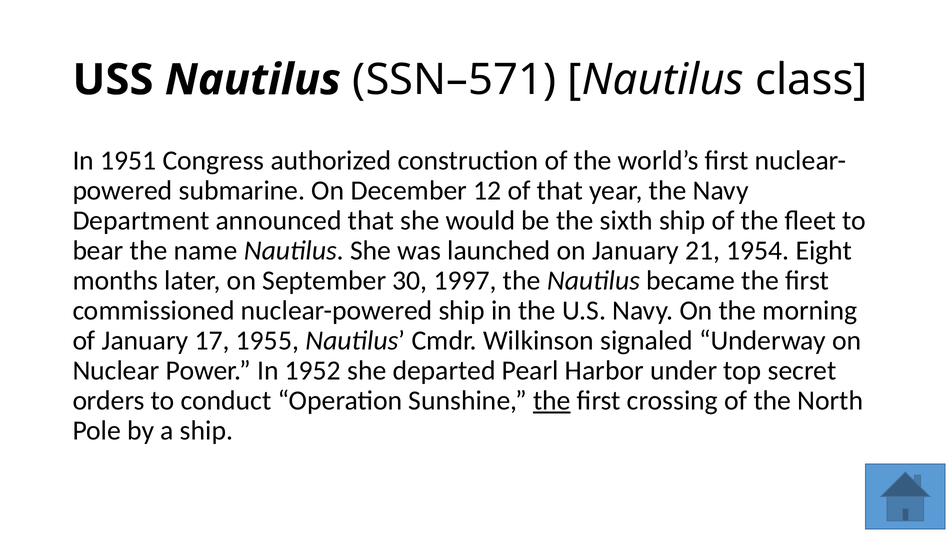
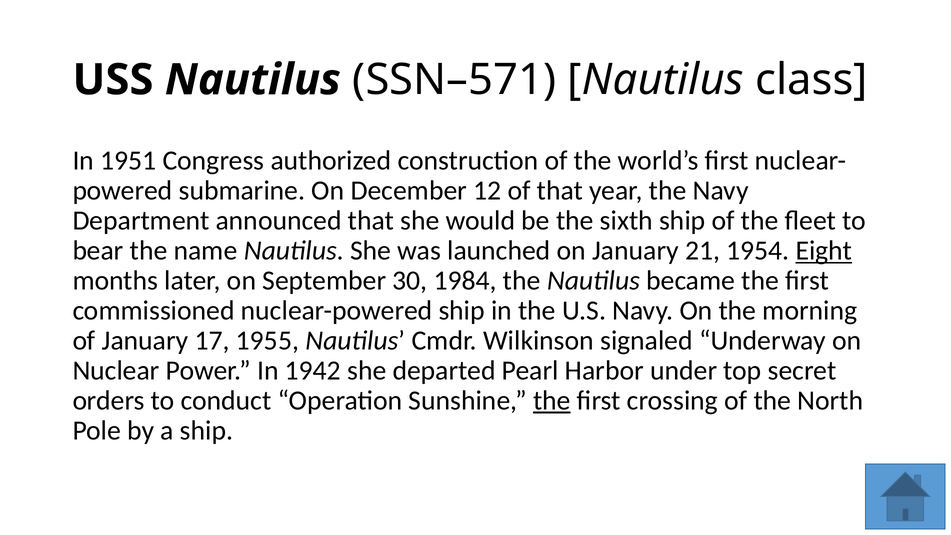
Eight underline: none -> present
1997: 1997 -> 1984
1952: 1952 -> 1942
